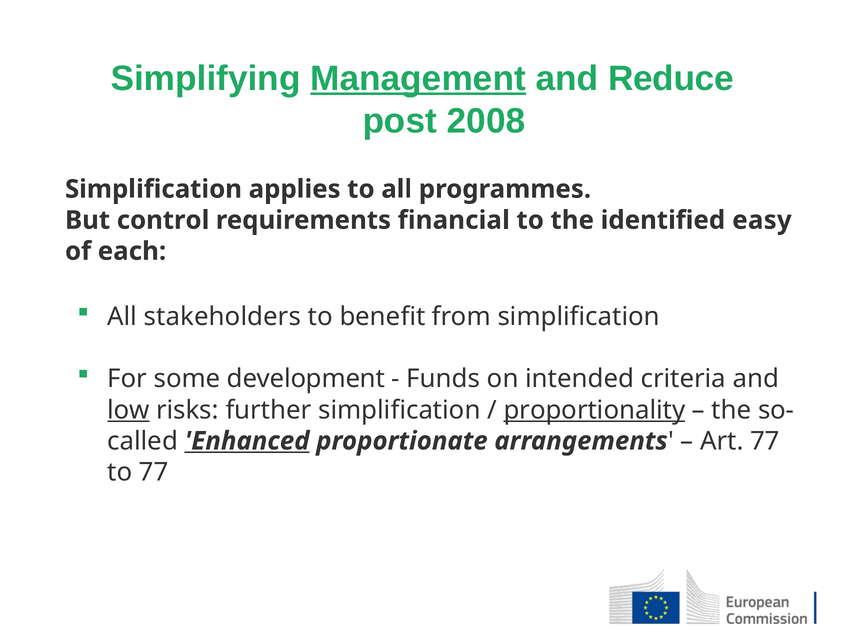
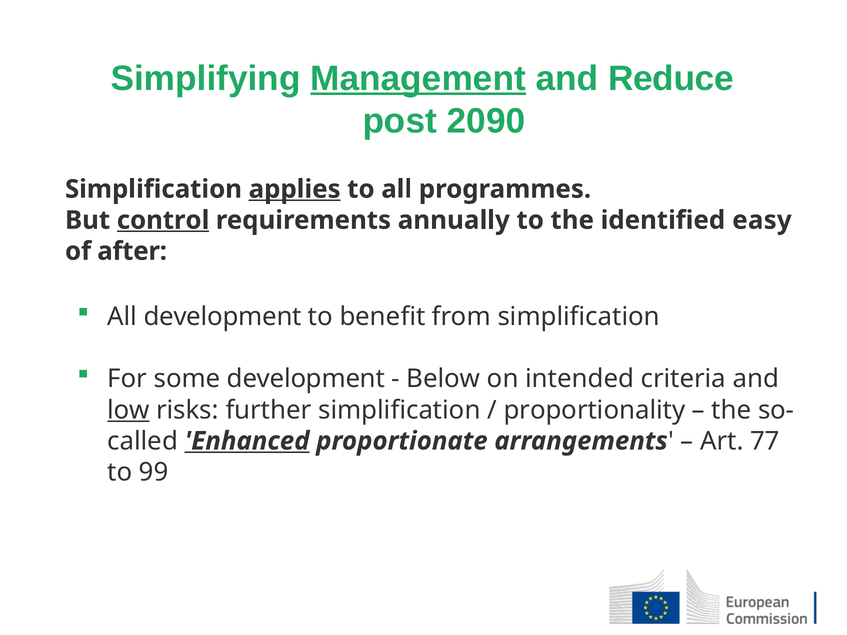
2008: 2008 -> 2090
applies underline: none -> present
control underline: none -> present
financial: financial -> annually
each: each -> after
All stakeholders: stakeholders -> development
Funds: Funds -> Below
proportionality underline: present -> none
to 77: 77 -> 99
